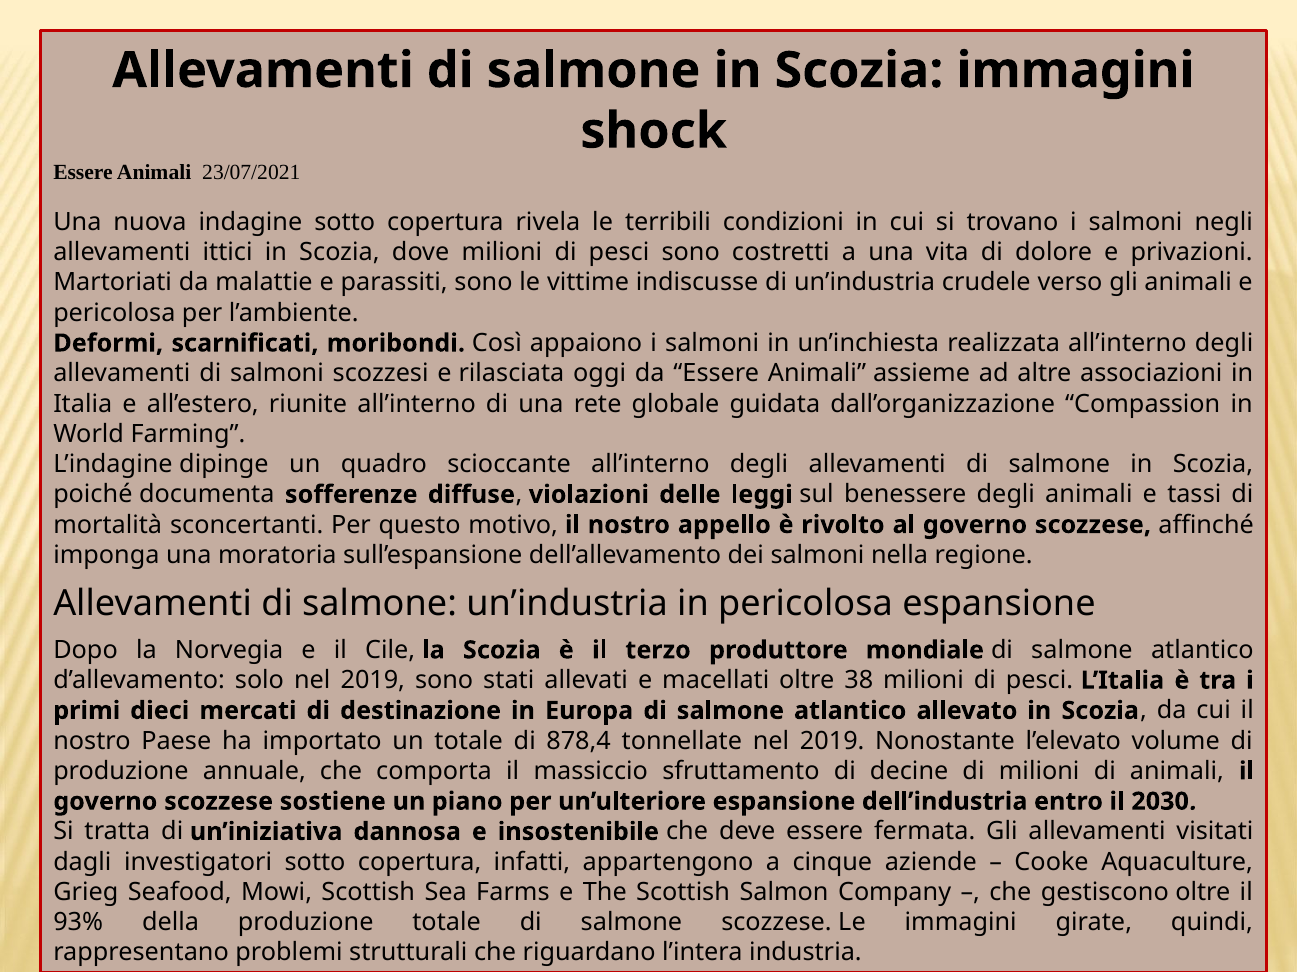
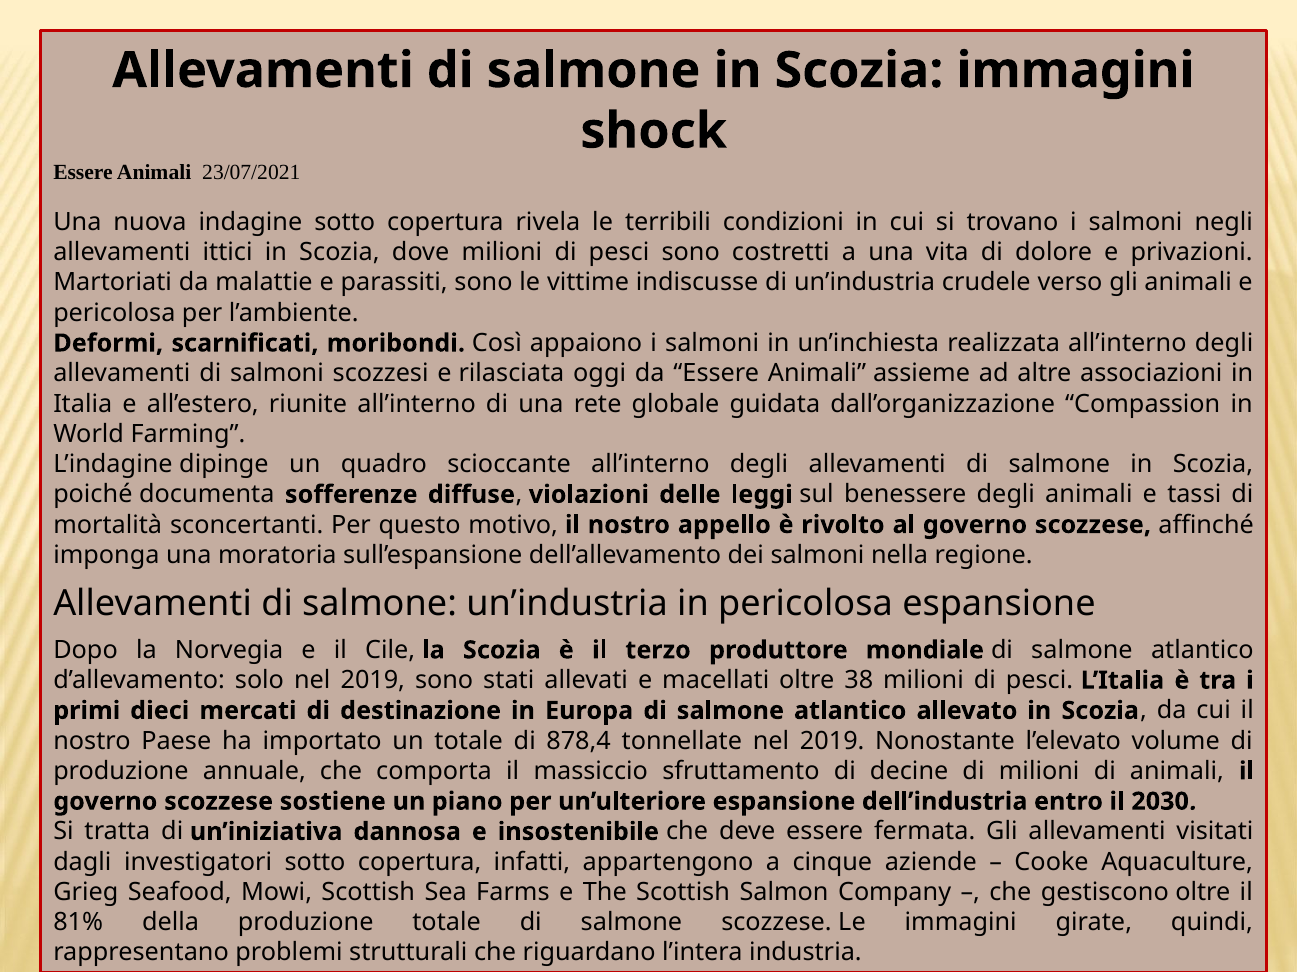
93%: 93% -> 81%
